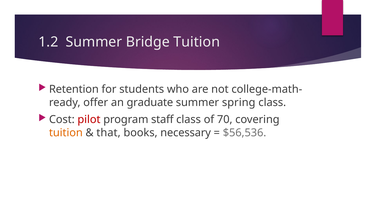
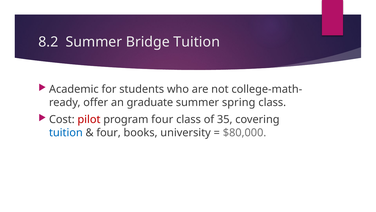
1.2: 1.2 -> 8.2
Retention: Retention -> Academic
program staff: staff -> four
70: 70 -> 35
tuition at (66, 132) colour: orange -> blue
that at (109, 132): that -> four
necessary: necessary -> university
$56,536: $56,536 -> $80,000
